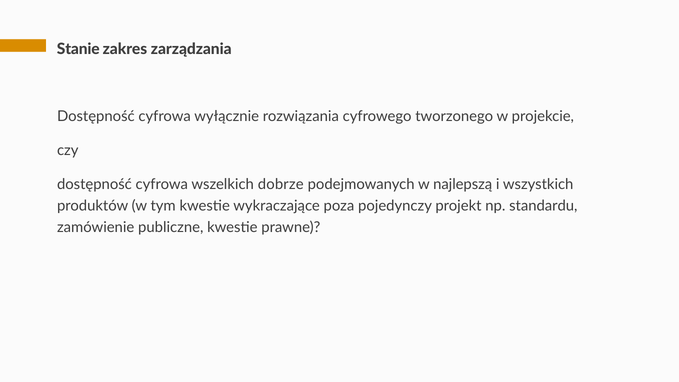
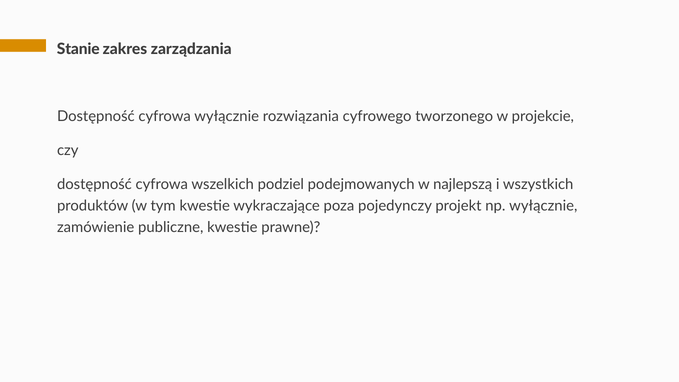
dobrze: dobrze -> podziel
np standardu: standardu -> wyłącznie
